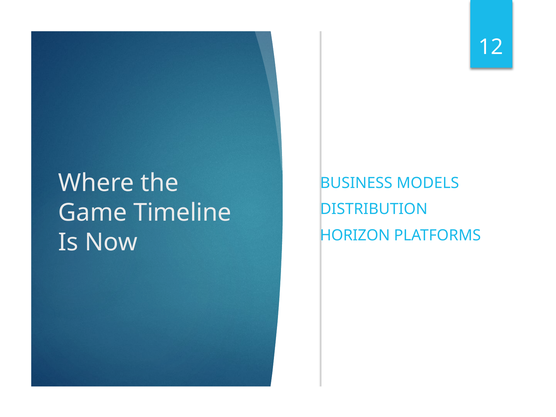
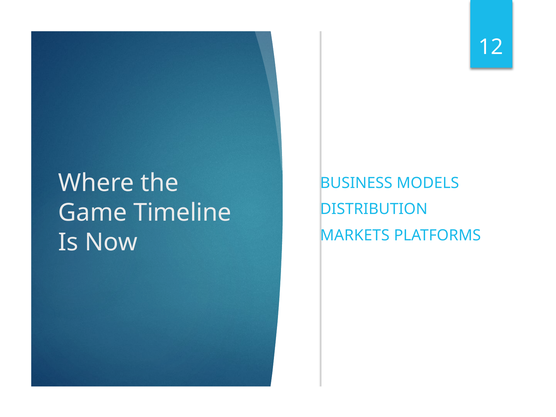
HORIZON: HORIZON -> MARKETS
